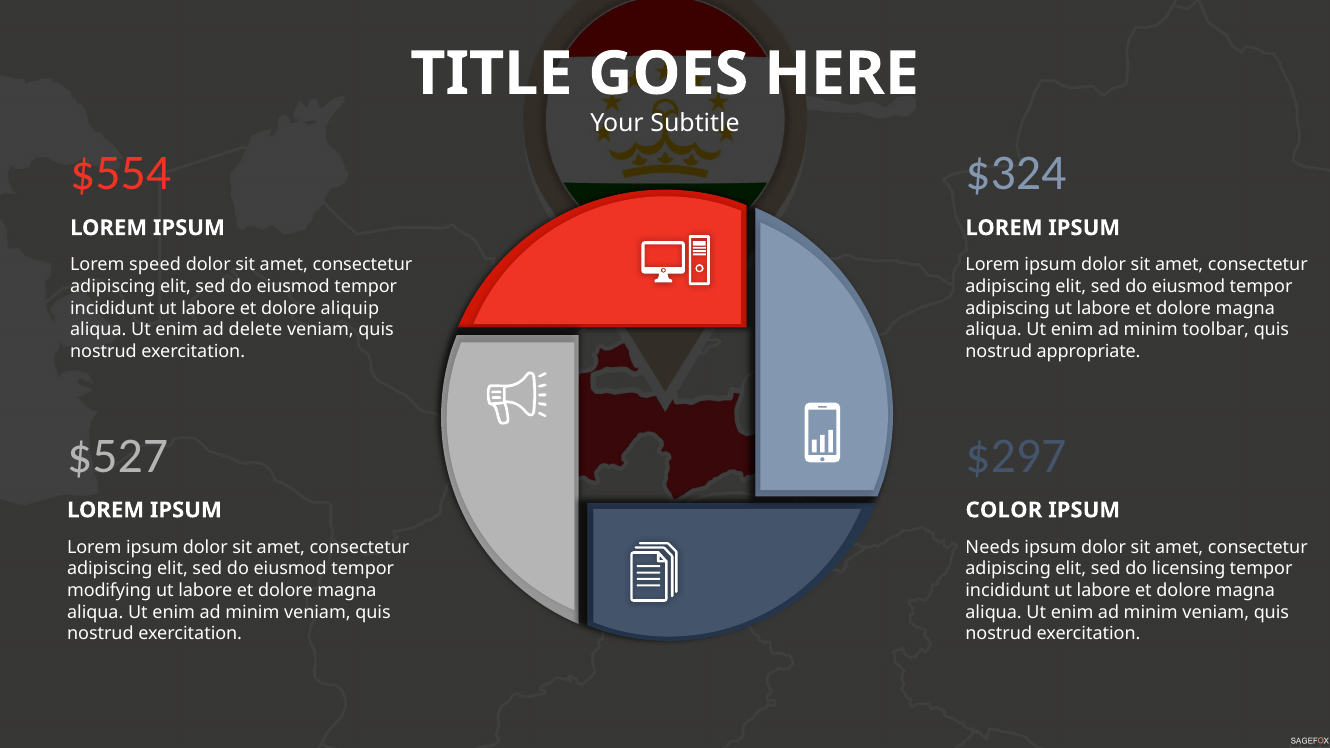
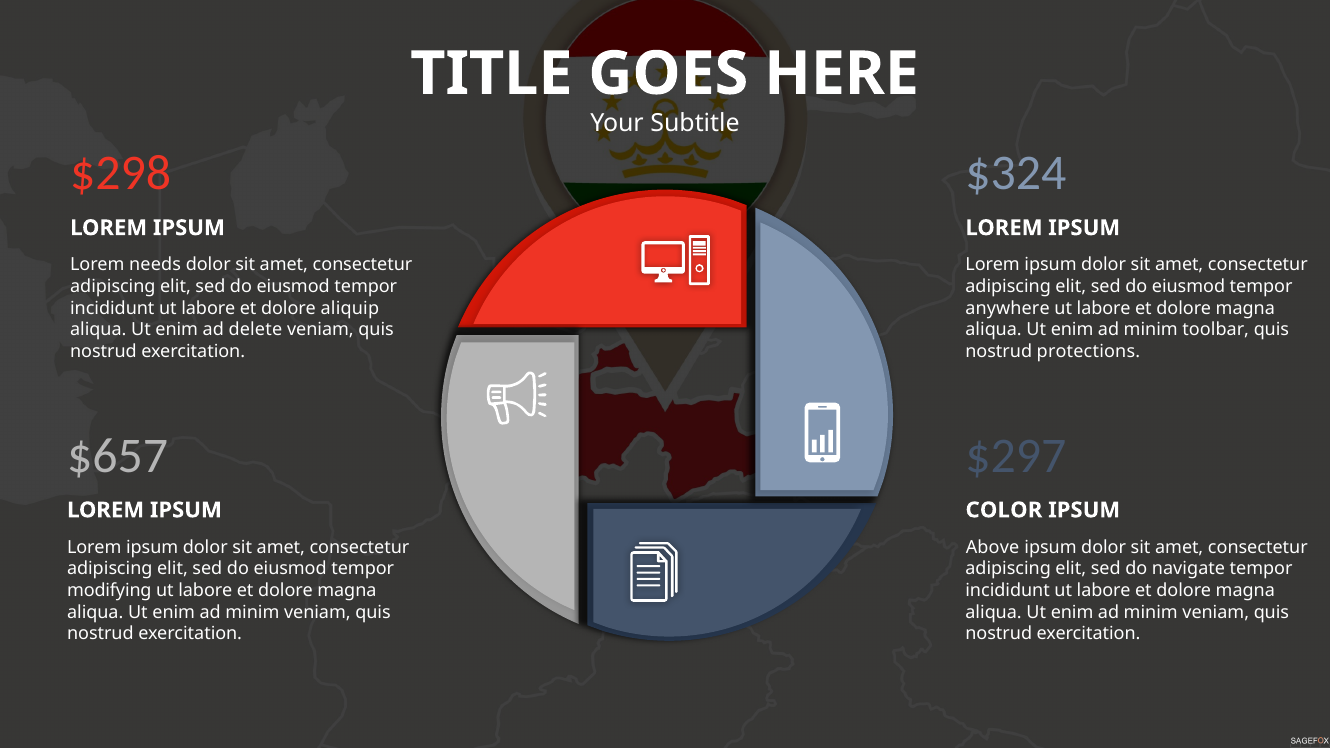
$554: $554 -> $298
speed: speed -> needs
adipiscing at (1008, 308): adipiscing -> anywhere
appropriate: appropriate -> protections
$527: $527 -> $657
Needs: Needs -> Above
licensing: licensing -> navigate
